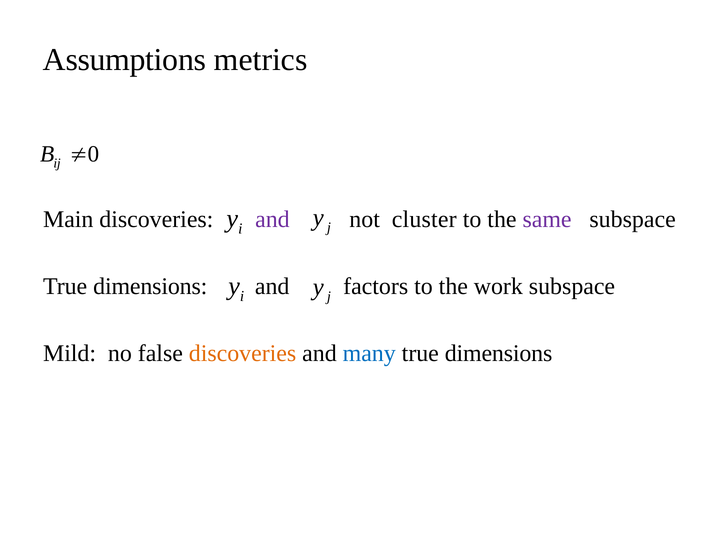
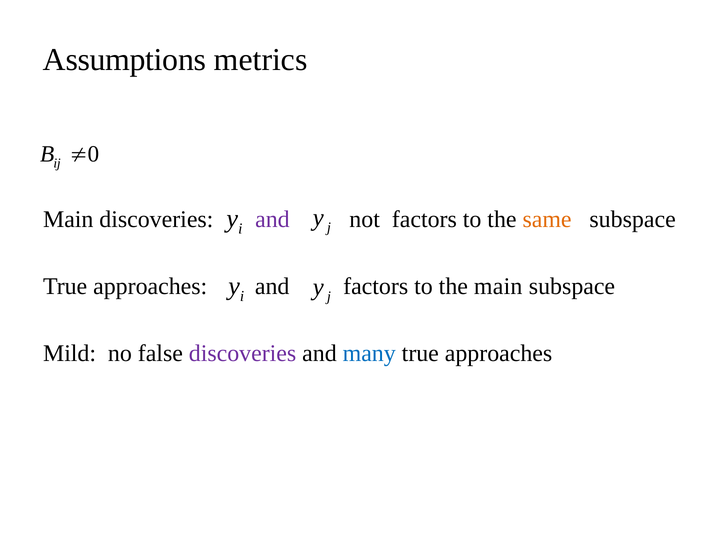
not cluster: cluster -> factors
same colour: purple -> orange
dimensions at (150, 286): dimensions -> approaches
the work: work -> main
discoveries at (243, 353) colour: orange -> purple
dimensions at (499, 353): dimensions -> approaches
